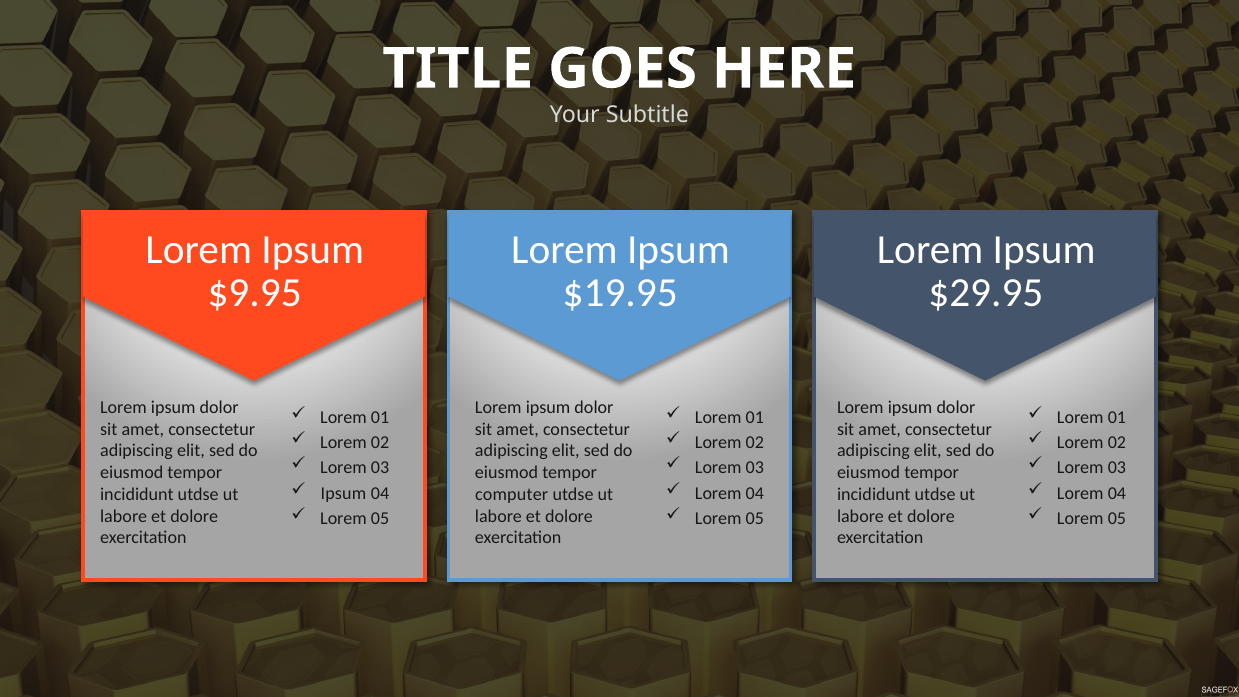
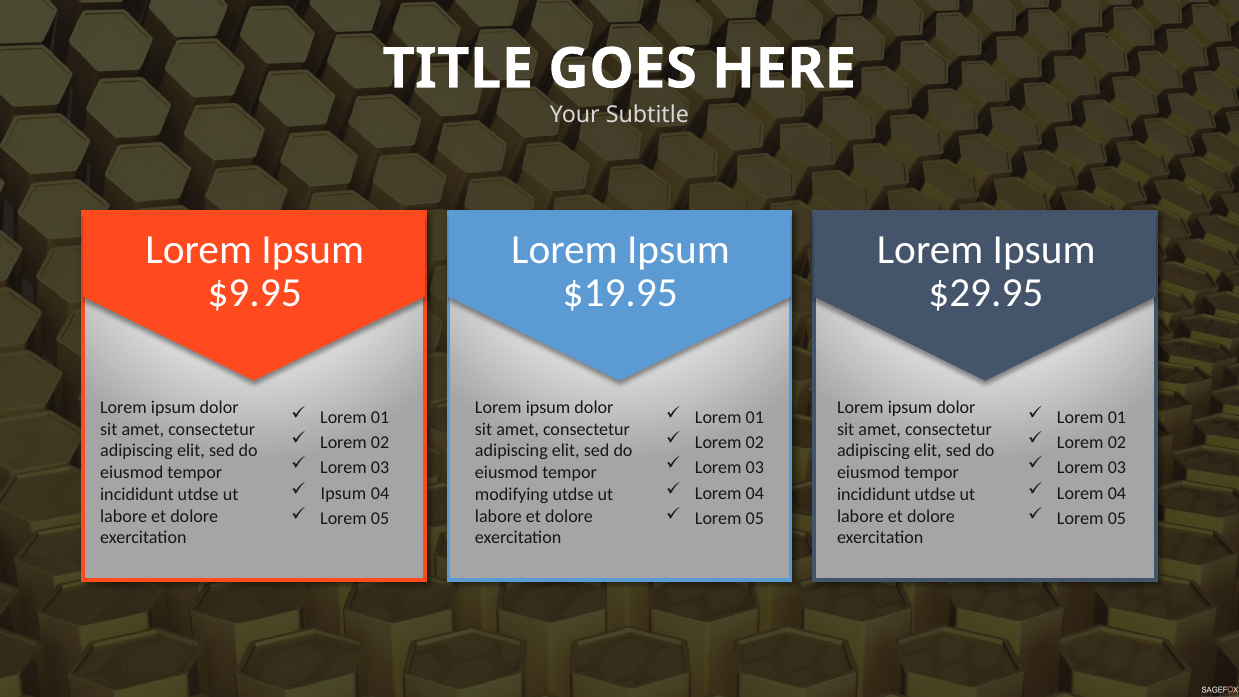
computer: computer -> modifying
